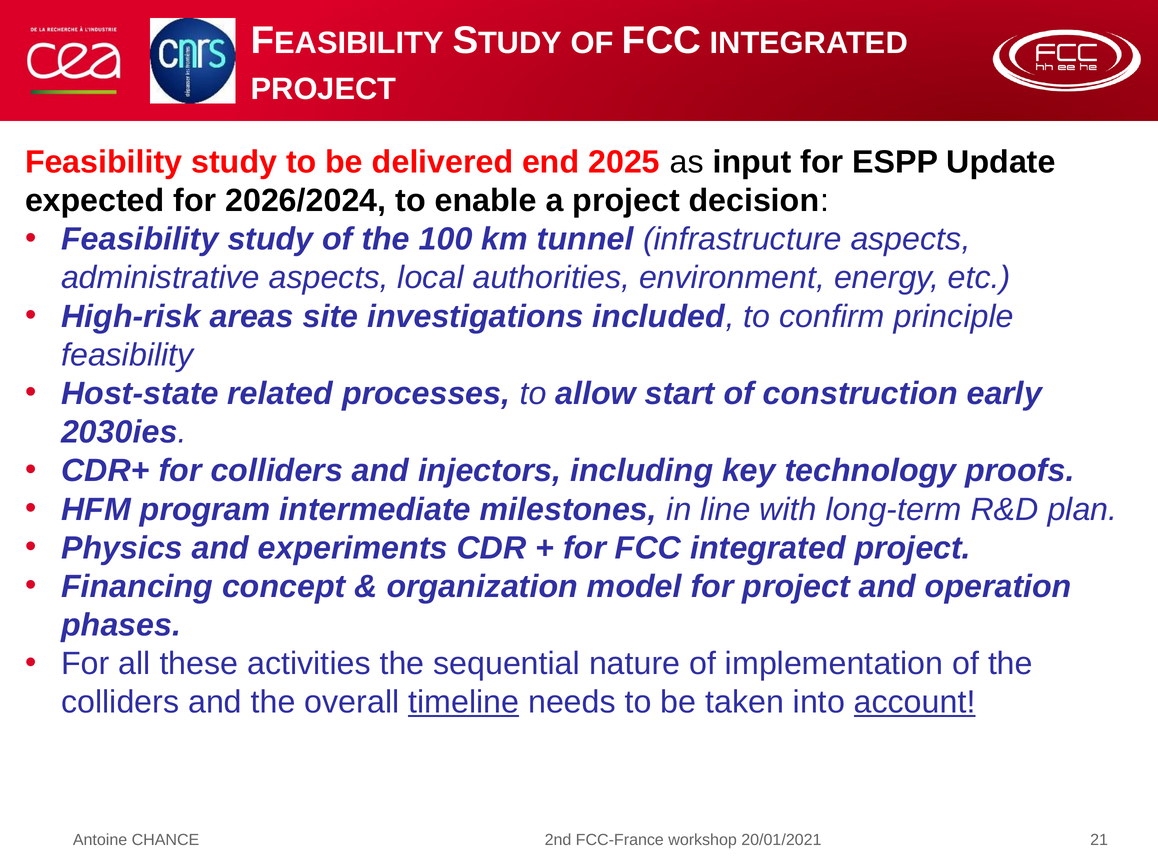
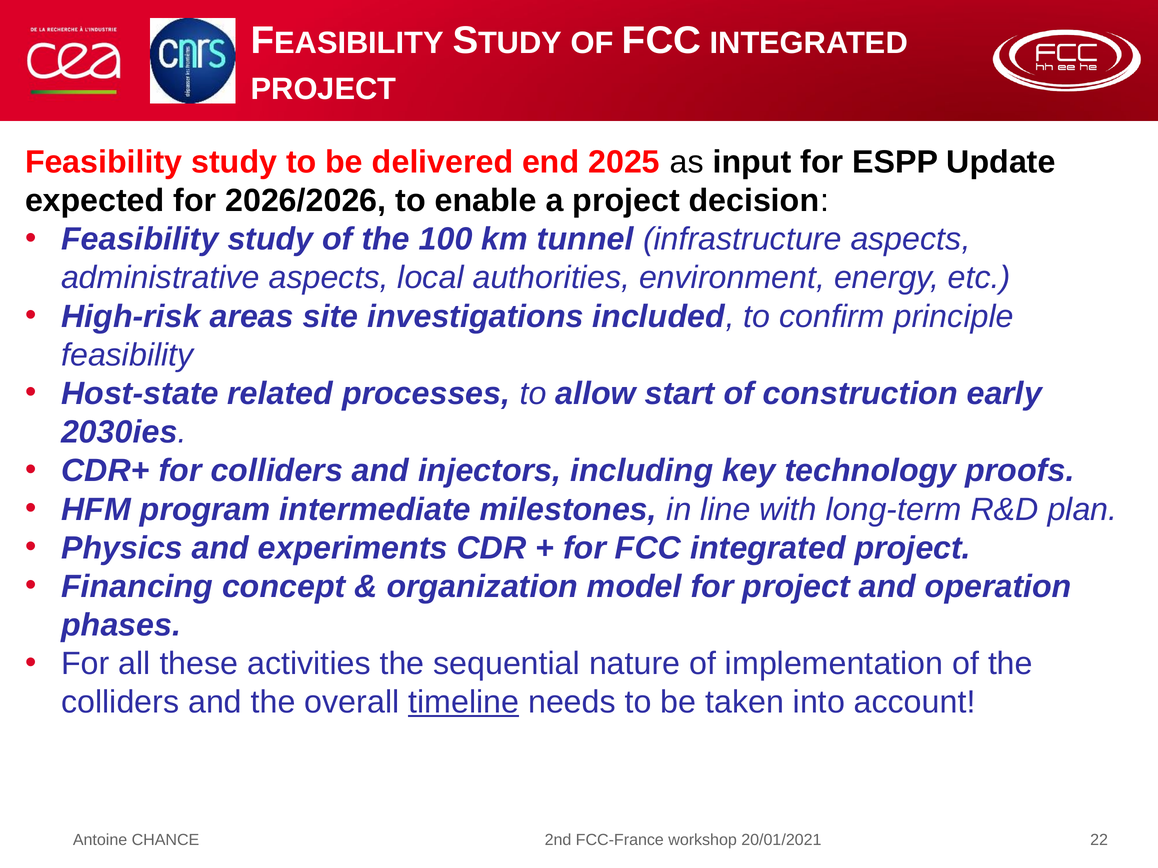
2026/2024: 2026/2024 -> 2026/2026
account underline: present -> none
21: 21 -> 22
